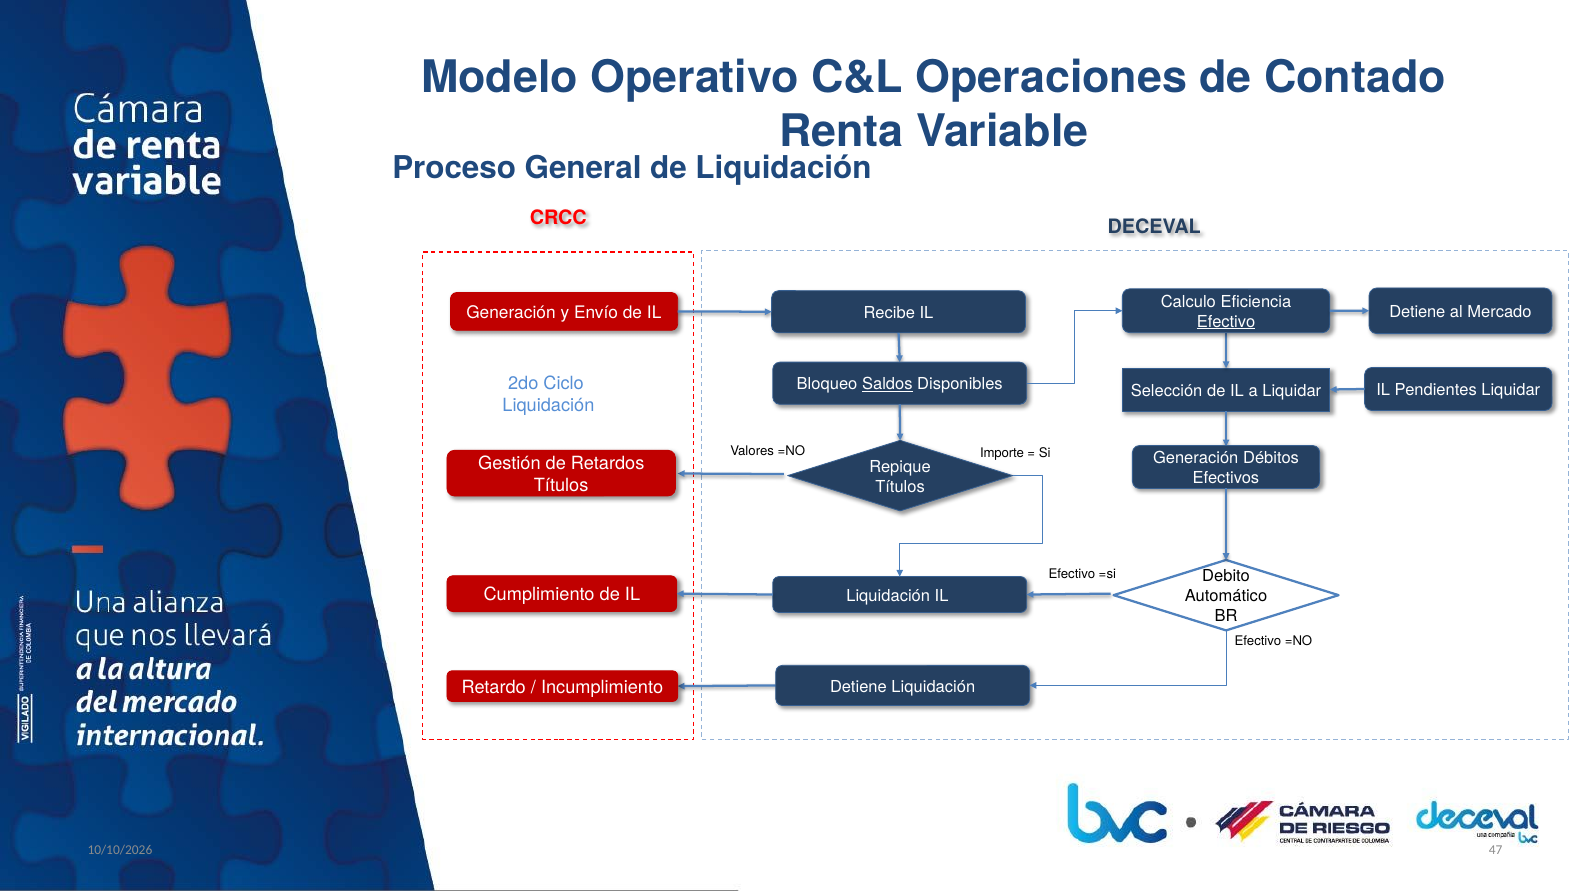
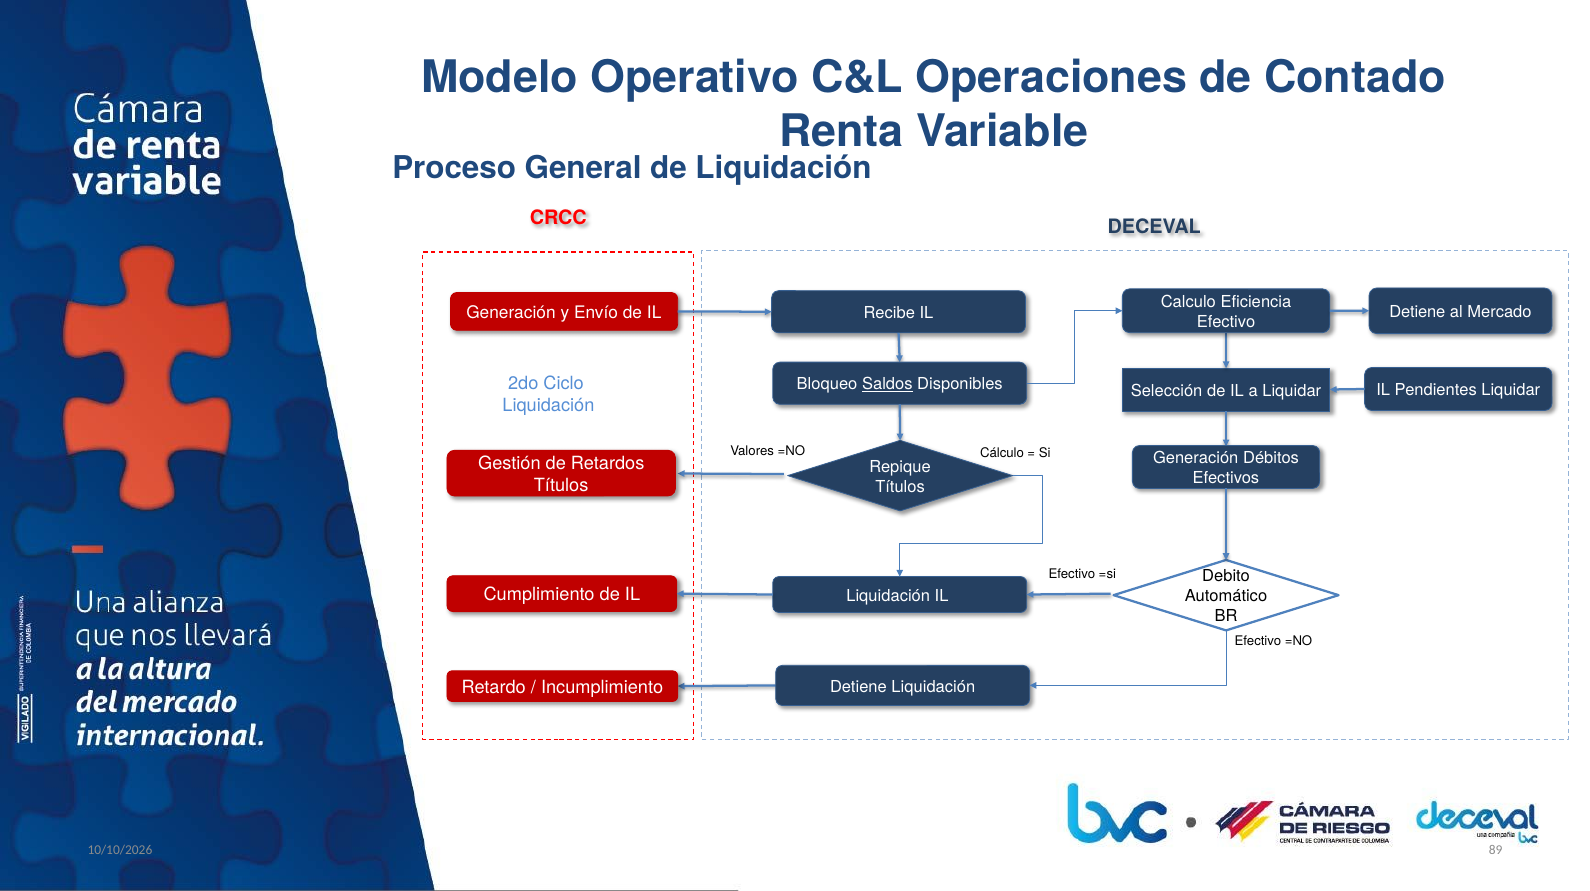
Efectivo at (1226, 322) underline: present -> none
Importe: Importe -> Cálculo
47: 47 -> 89
